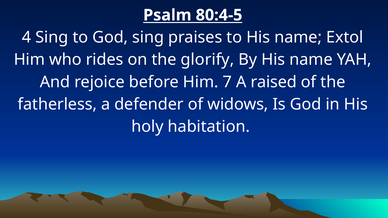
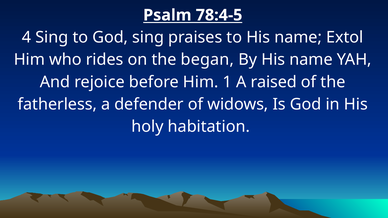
80:4-5: 80:4-5 -> 78:4-5
glorify: glorify -> began
7: 7 -> 1
